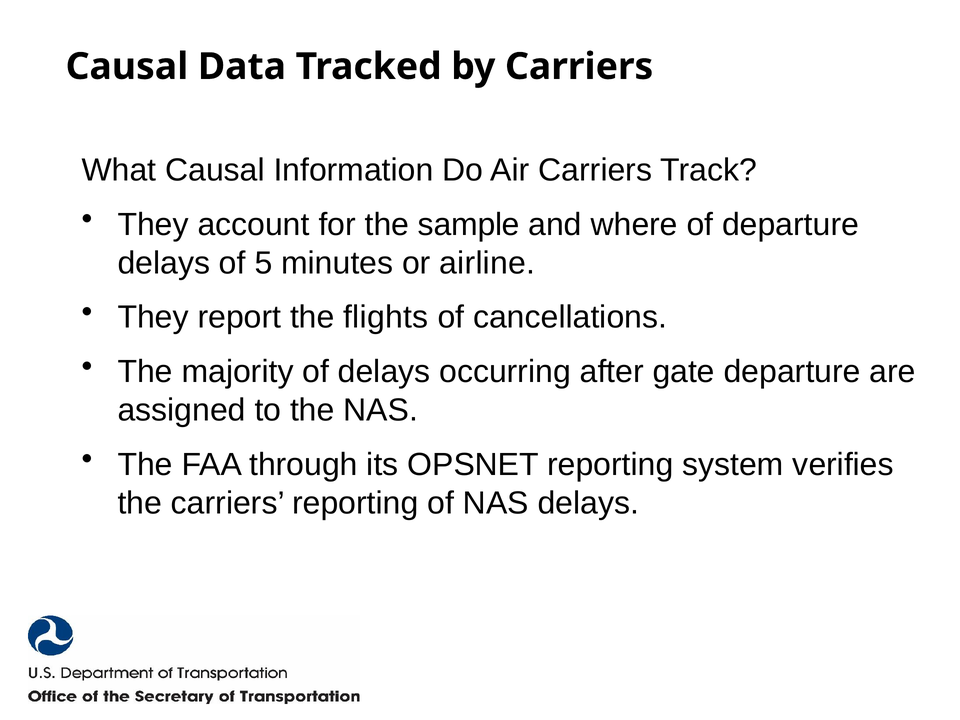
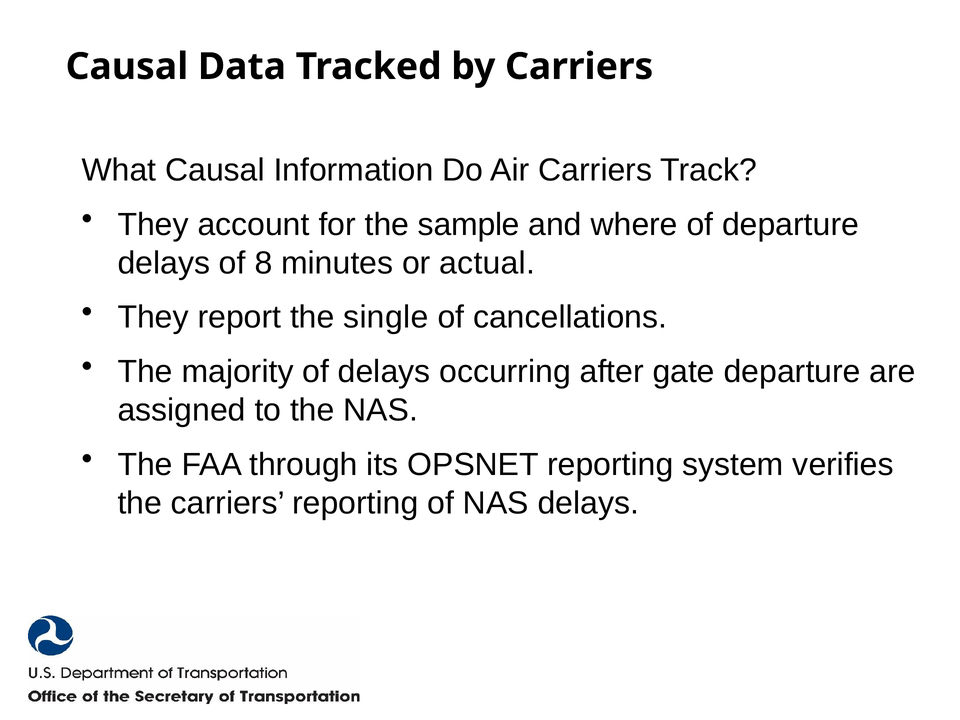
5: 5 -> 8
airline: airline -> actual
flights: flights -> single
